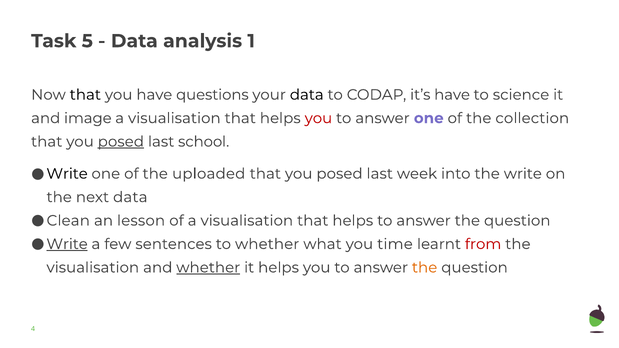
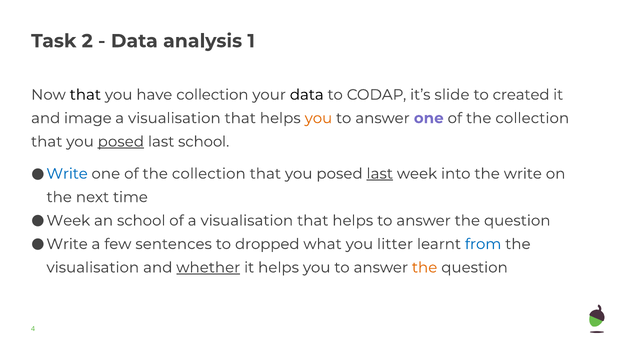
5: 5 -> 2
have questions: questions -> collection
it’s have: have -> slide
science: science -> created
you at (318, 118) colour: red -> orange
Write at (67, 174) colour: black -> blue
uploaded at (209, 174): uploaded -> collection
last at (380, 174) underline: none -> present
next data: data -> time
Clean at (68, 221): Clean -> Week
an lesson: lesson -> school
Write at (67, 244) underline: present -> none
to whether: whether -> dropped
time: time -> litter
from colour: red -> blue
